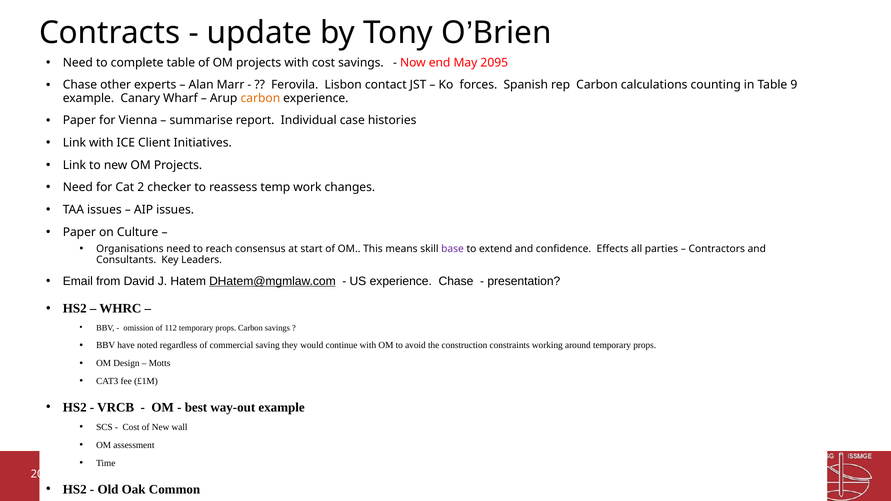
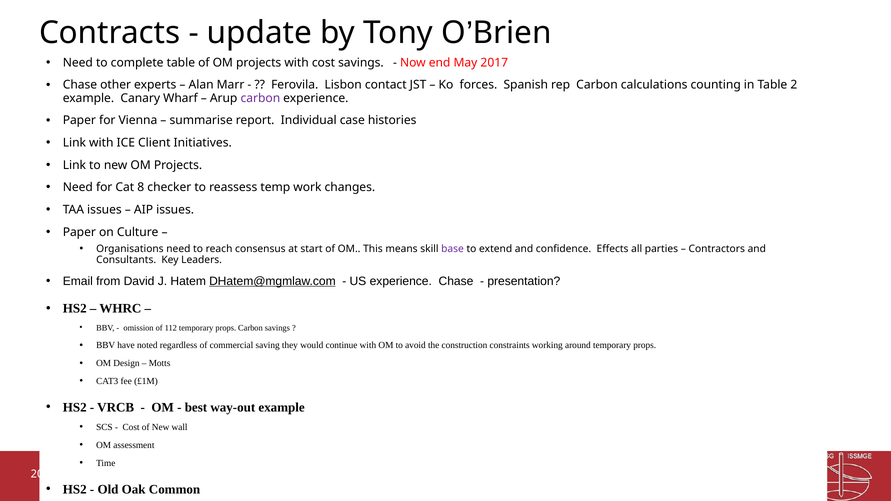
2095: 2095 -> 2017
9: 9 -> 2
carbon at (260, 98) colour: orange -> purple
2: 2 -> 8
